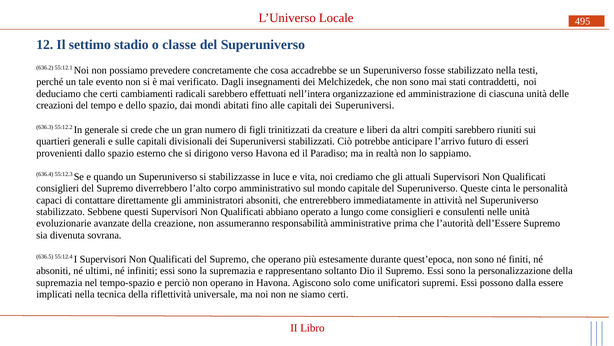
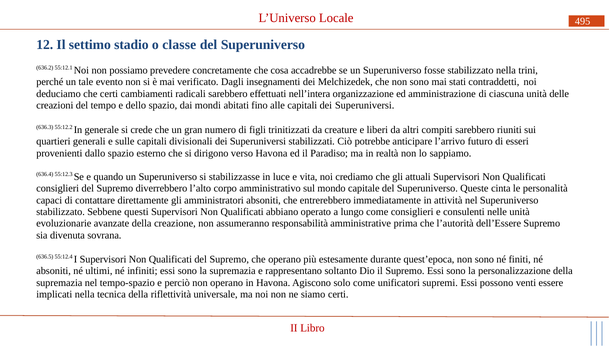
testi: testi -> trini
dalla: dalla -> venti
